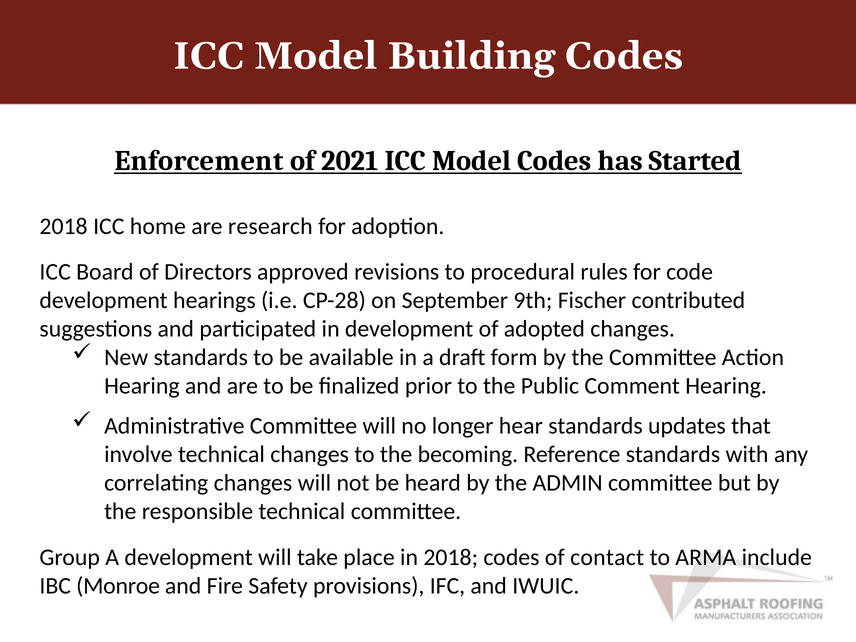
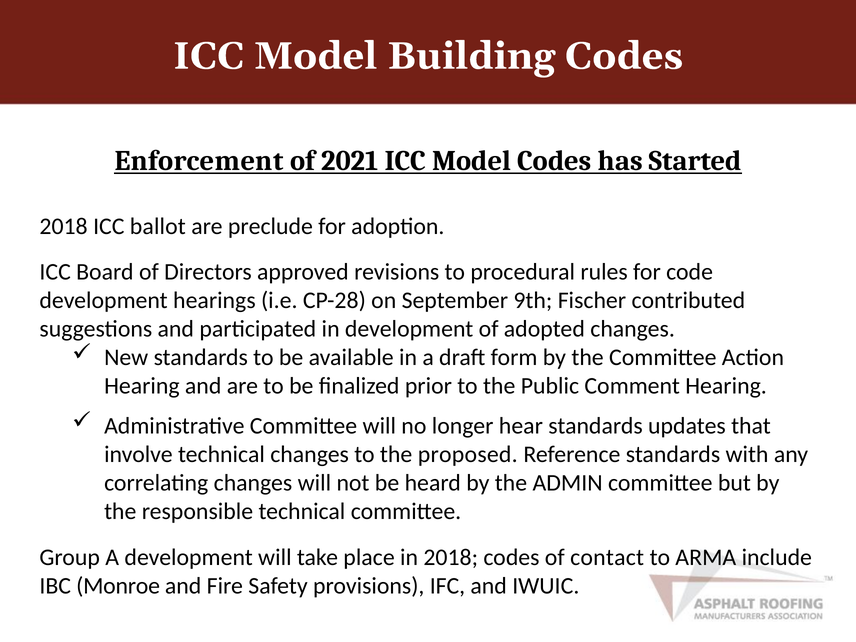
home: home -> ballot
research: research -> preclude
becoming: becoming -> proposed
